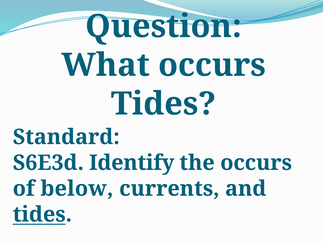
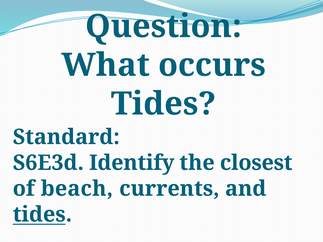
the occurs: occurs -> closest
below: below -> beach
